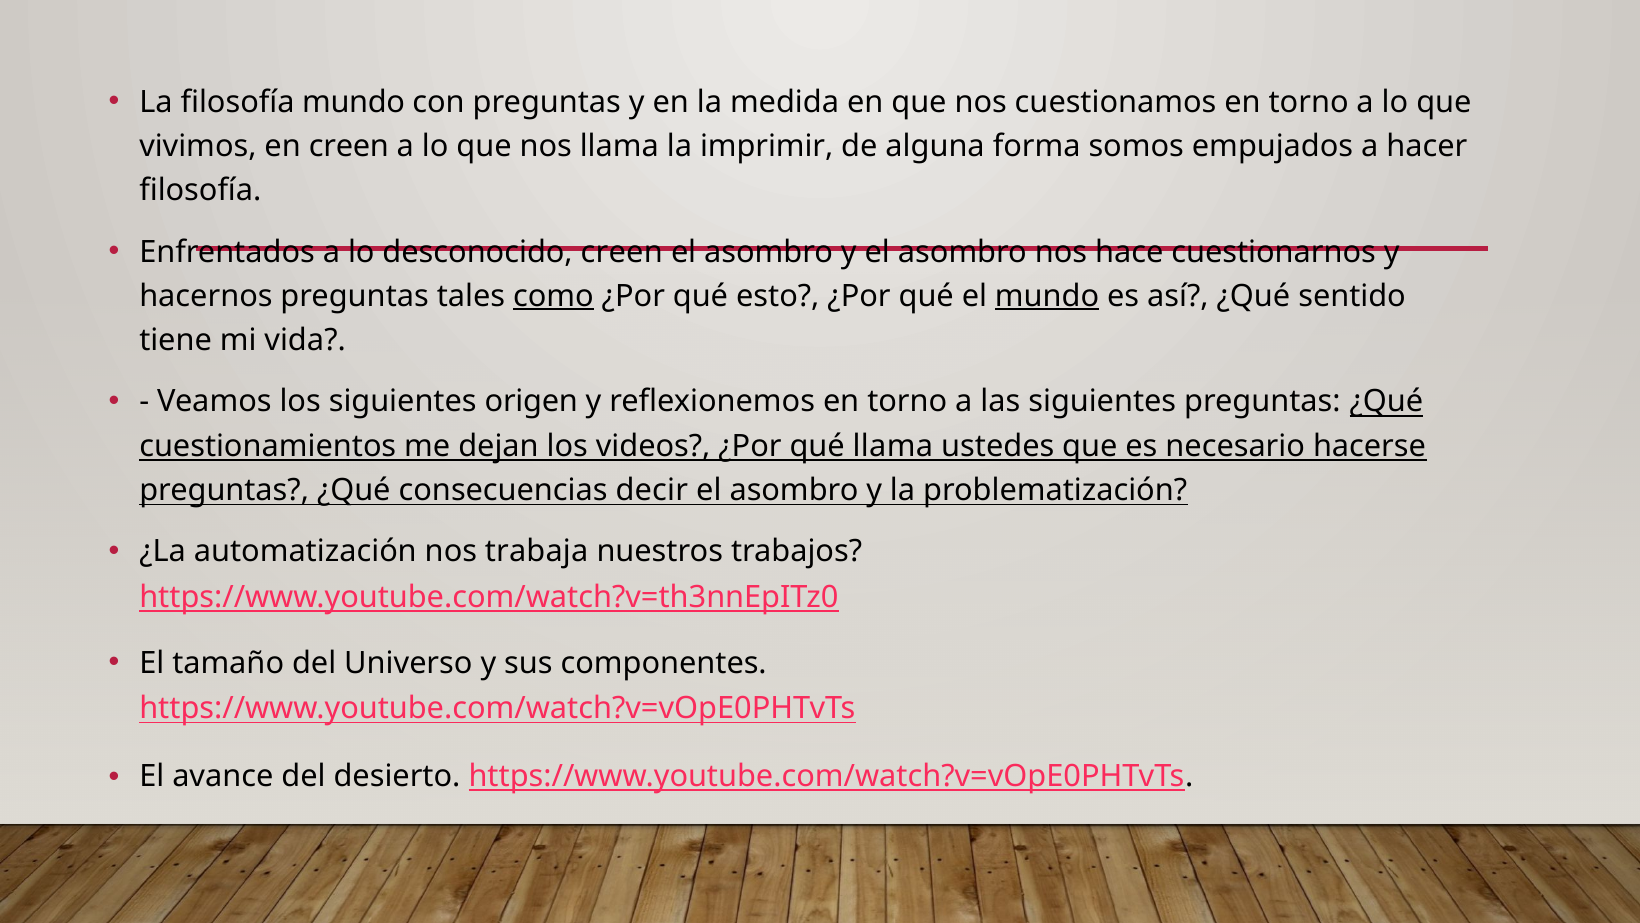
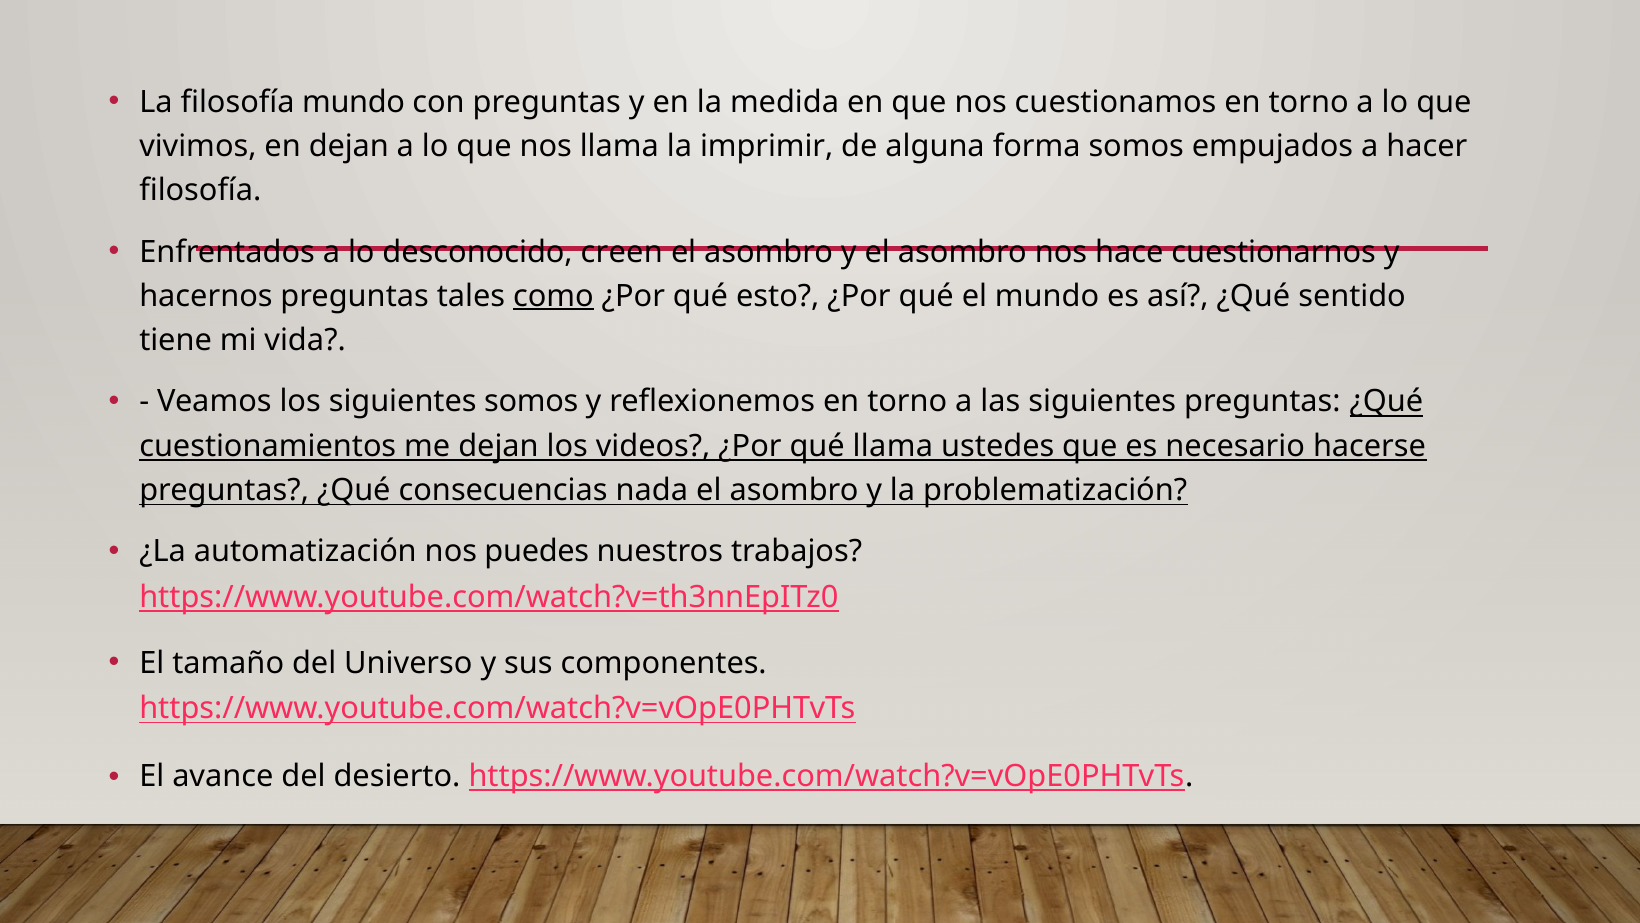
en creen: creen -> dejan
mundo at (1047, 296) underline: present -> none
siguientes origen: origen -> somos
decir: decir -> nada
trabaja: trabaja -> puedes
